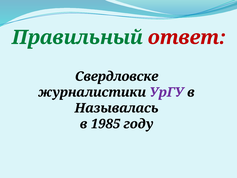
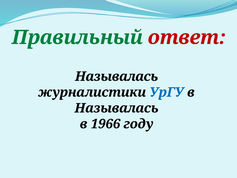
Свердловске at (117, 76): Свердловске -> Называлась
УрГУ colour: purple -> blue
1985: 1985 -> 1966
